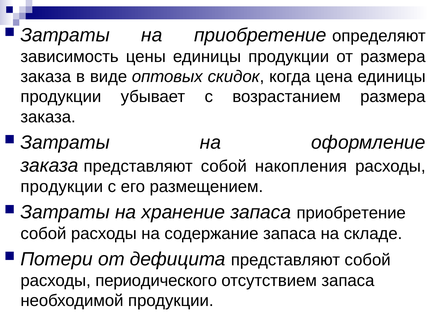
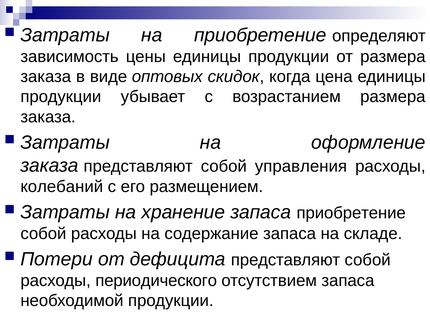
накопления: накопления -> управления
продукции at (62, 186): продукции -> колебаний
